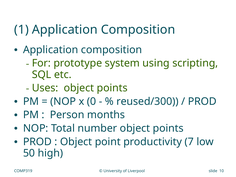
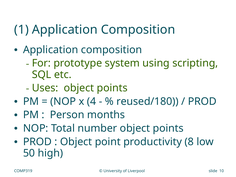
0: 0 -> 4
reused/300: reused/300 -> reused/180
7: 7 -> 8
